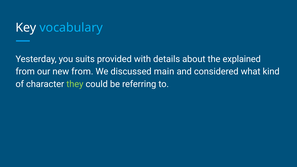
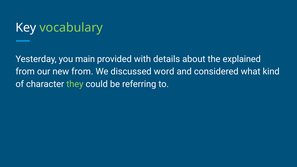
vocabulary colour: light blue -> light green
suits: suits -> main
main: main -> word
